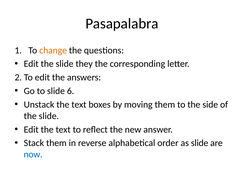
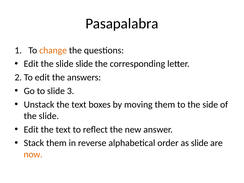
slide they: they -> slide
6: 6 -> 3
now colour: blue -> orange
